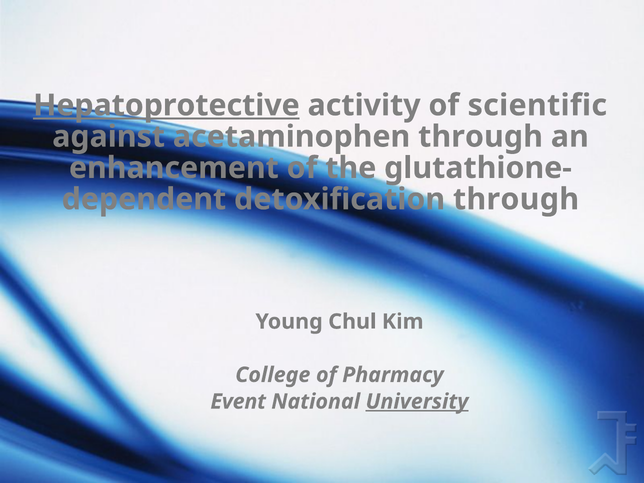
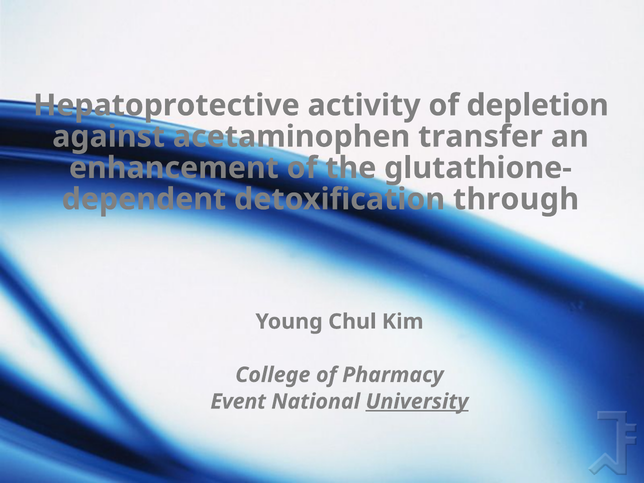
Hepatoprotective underline: present -> none
scientific: scientific -> depletion
acetaminophen through: through -> transfer
